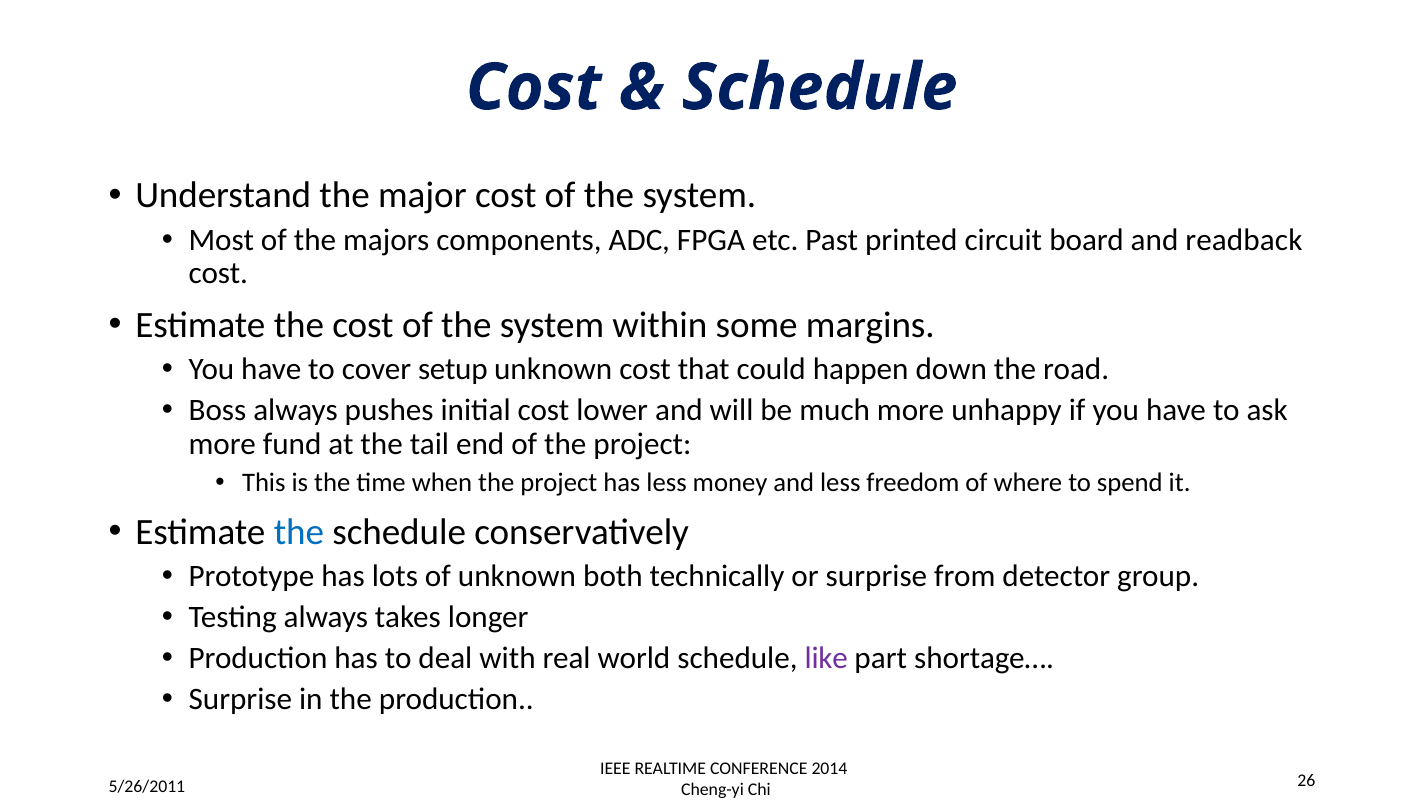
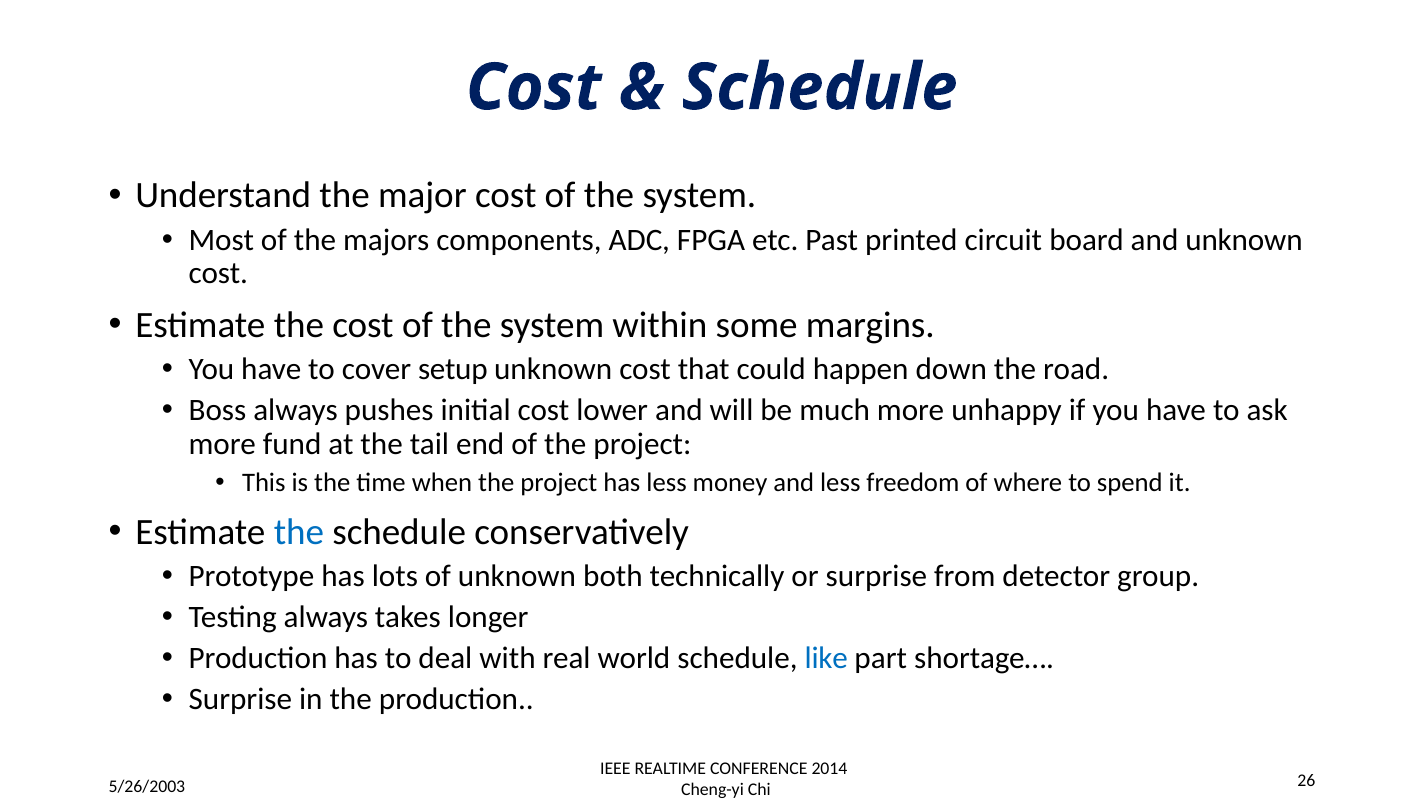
and readback: readback -> unknown
like colour: purple -> blue
5/26/2011: 5/26/2011 -> 5/26/2003
